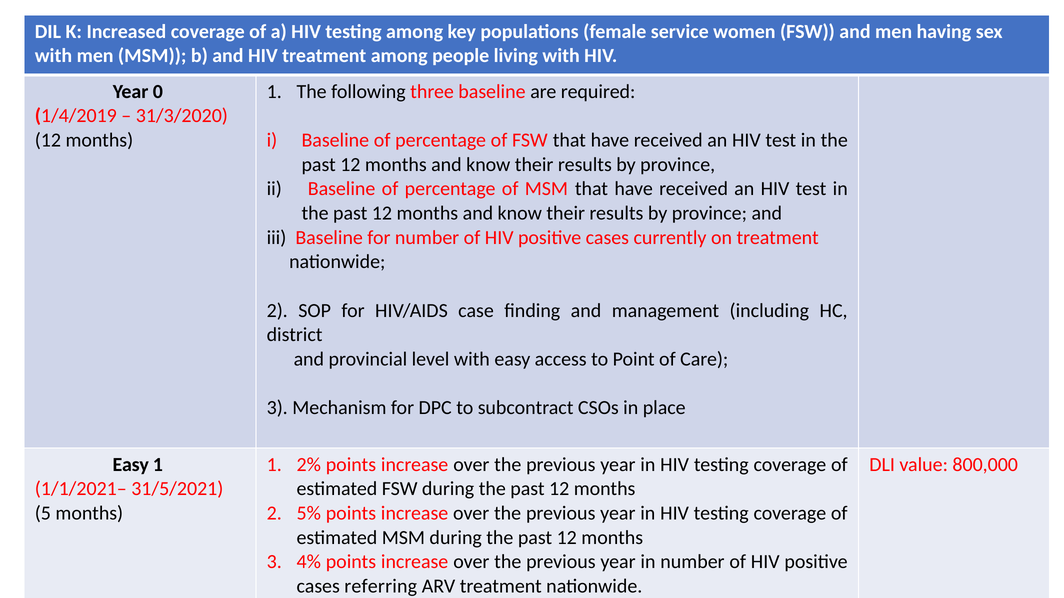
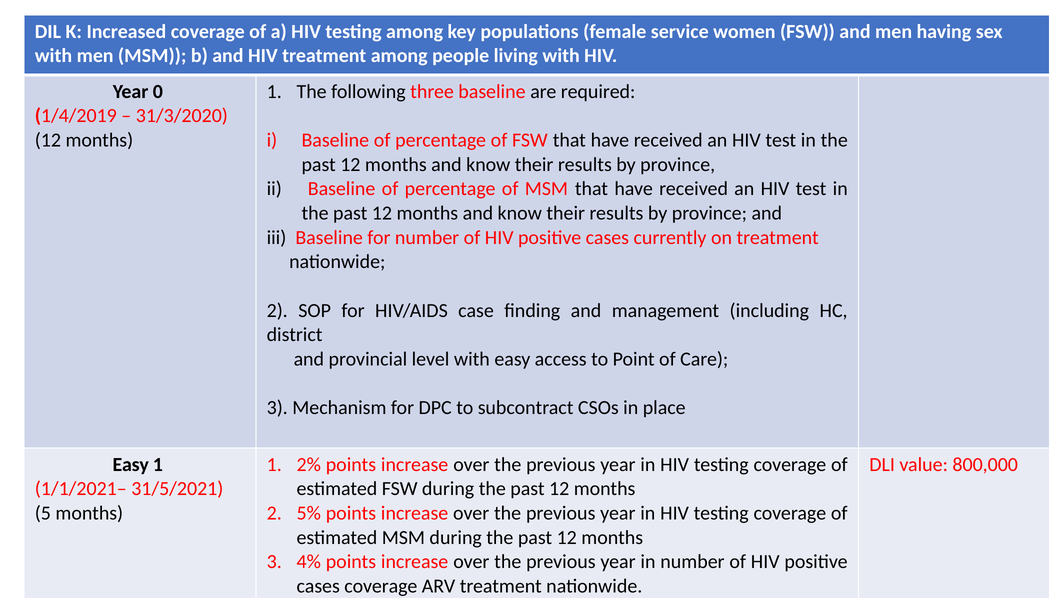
cases referring: referring -> coverage
